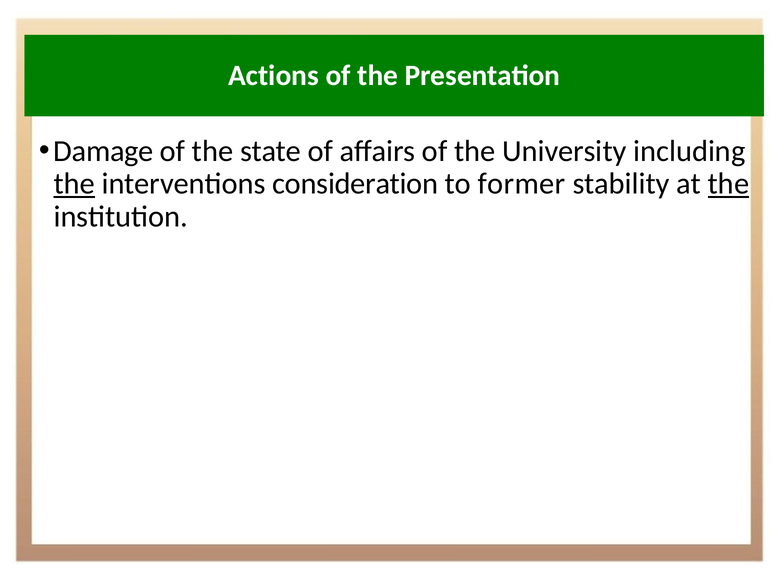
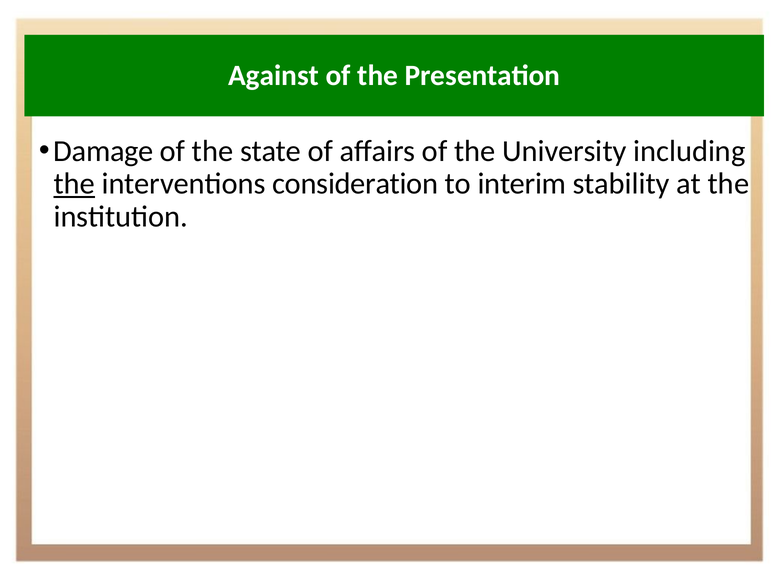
Actions: Actions -> Against
former: former -> interim
the at (728, 184) underline: present -> none
